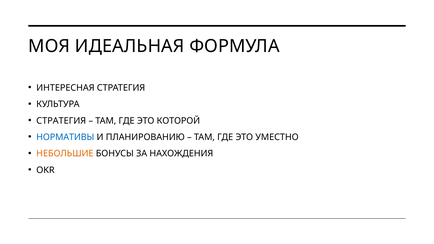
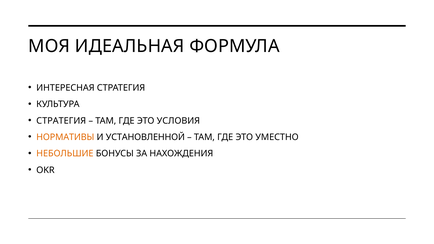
КОТОРОЙ: КОТОРОЙ -> УСЛОВИЯ
НОРМАТИВЫ colour: blue -> orange
ПЛАНИРОВАНИЮ: ПЛАНИРОВАНИЮ -> УСТАНОВЛЕННОЙ
